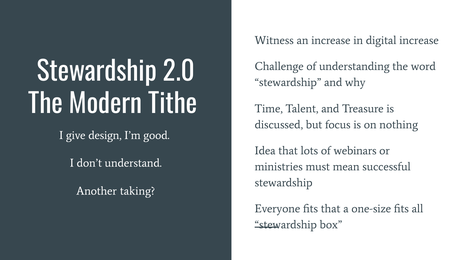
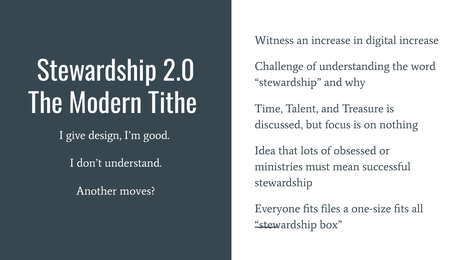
webinars: webinars -> obsessed
taking: taking -> moves
fits that: that -> files
